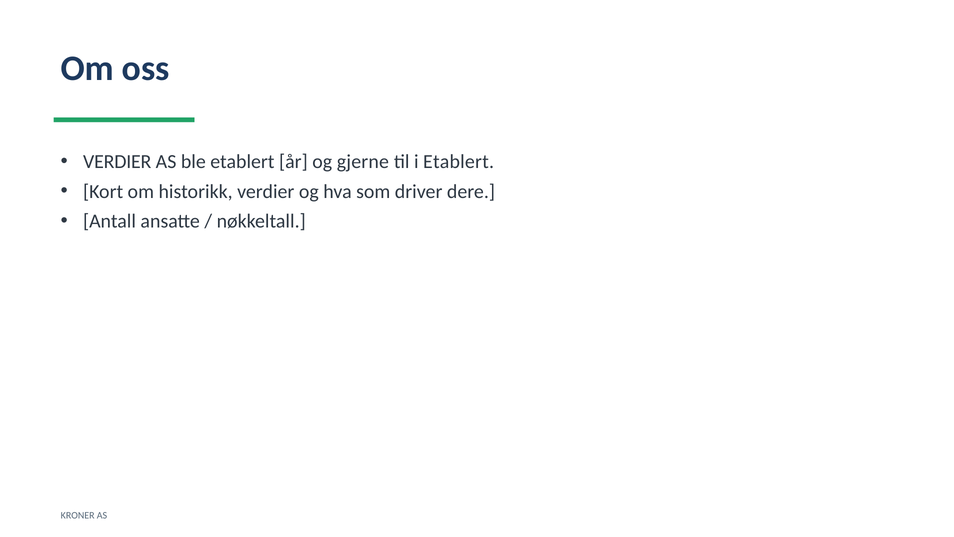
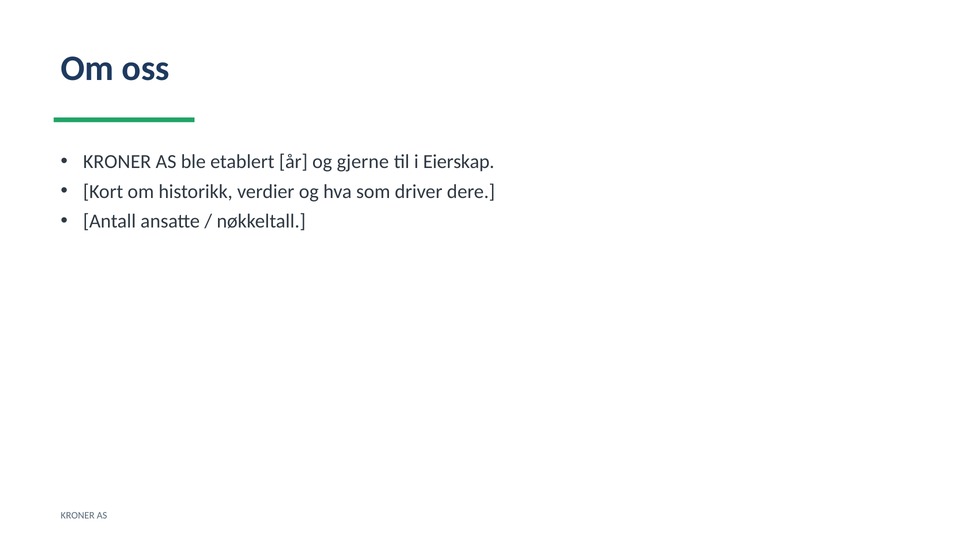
VERDIER at (117, 162): VERDIER -> KRONER
i Etablert: Etablert -> Eierskap
